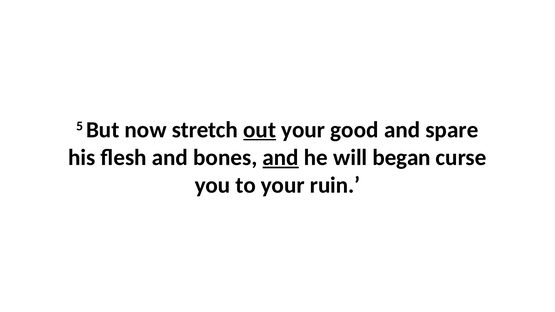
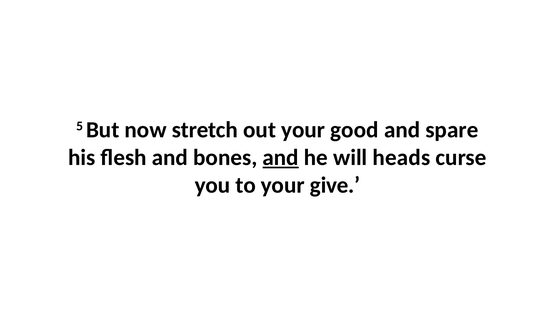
out underline: present -> none
began: began -> heads
ruin: ruin -> give
